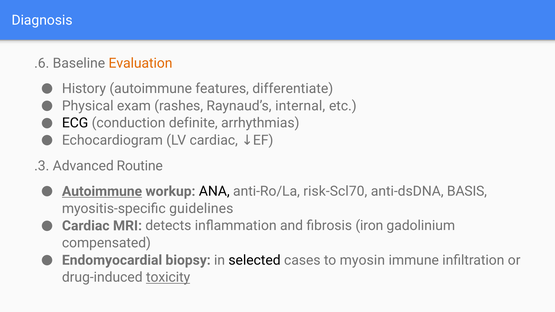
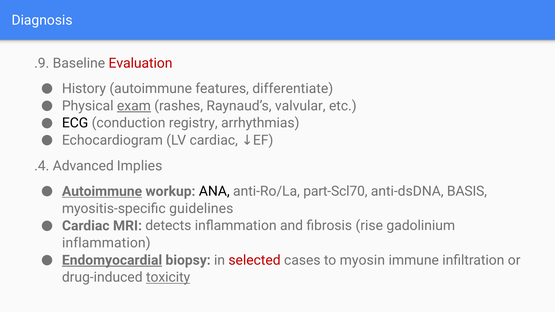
.6: .6 -> .9
Evaluation colour: orange -> red
exam underline: none -> present
internal: internal -> valvular
definite: definite -> registry
.3: .3 -> .4
Routine: Routine -> Implies
risk-Scl70: risk-Scl70 -> part-Scl70
iron: iron -> rise
compensated at (106, 243): compensated -> inflammation
Endomyocardial underline: none -> present
selected colour: black -> red
